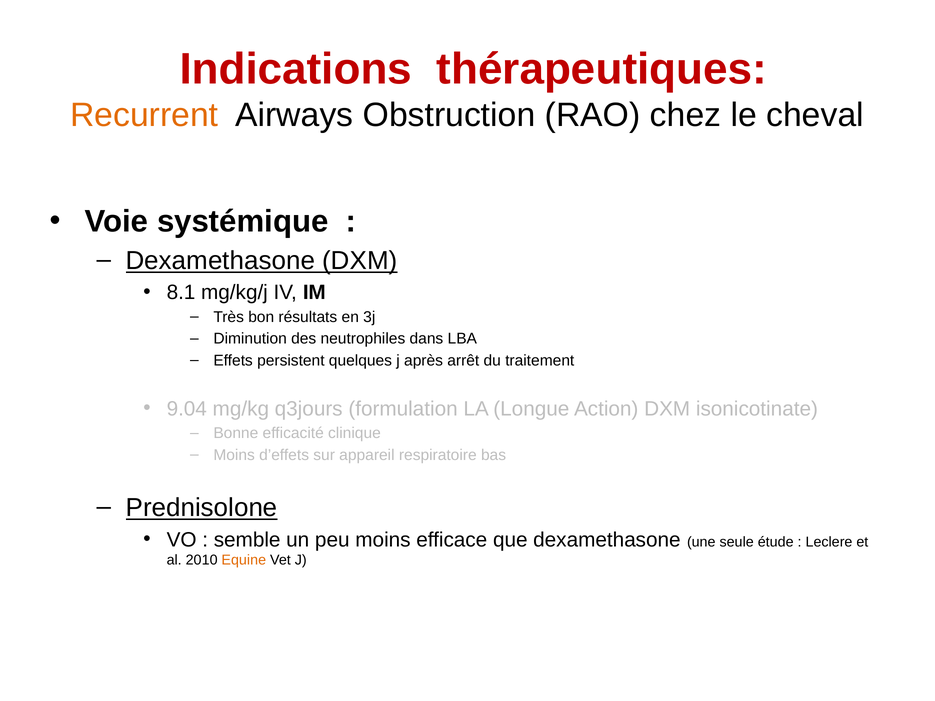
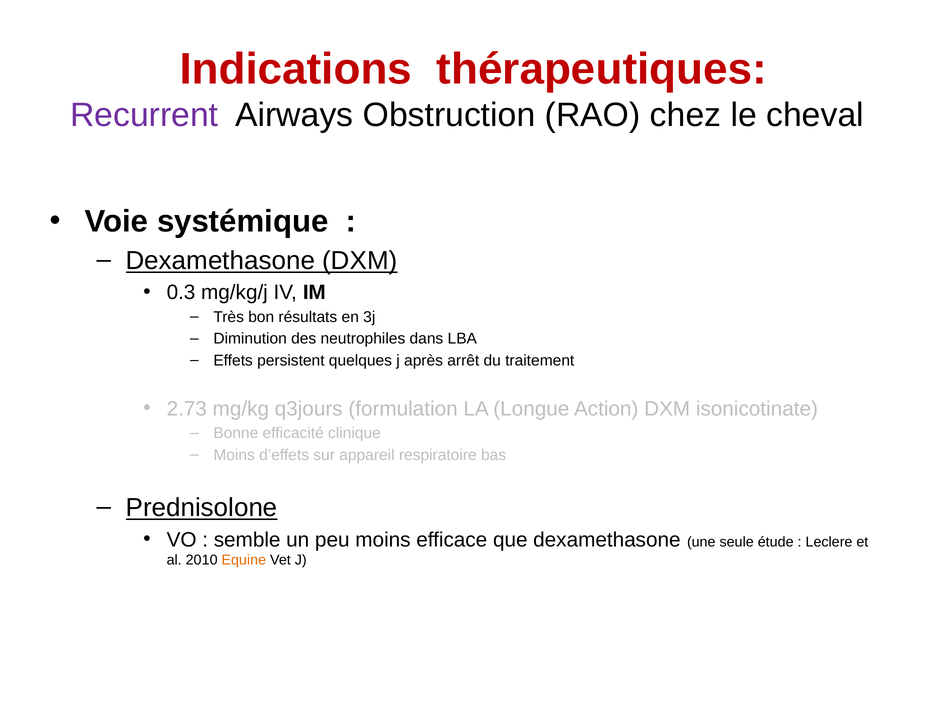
Recurrent colour: orange -> purple
8.1: 8.1 -> 0.3
9.04: 9.04 -> 2.73
